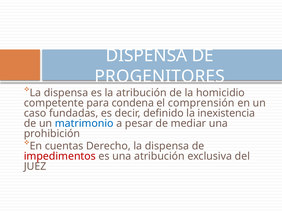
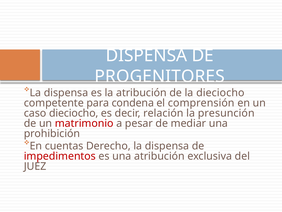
la homicidio: homicidio -> dieciocho
caso fundadas: fundadas -> dieciocho
definido: definido -> relación
inexistencia: inexistencia -> presunción
matrimonio colour: blue -> red
